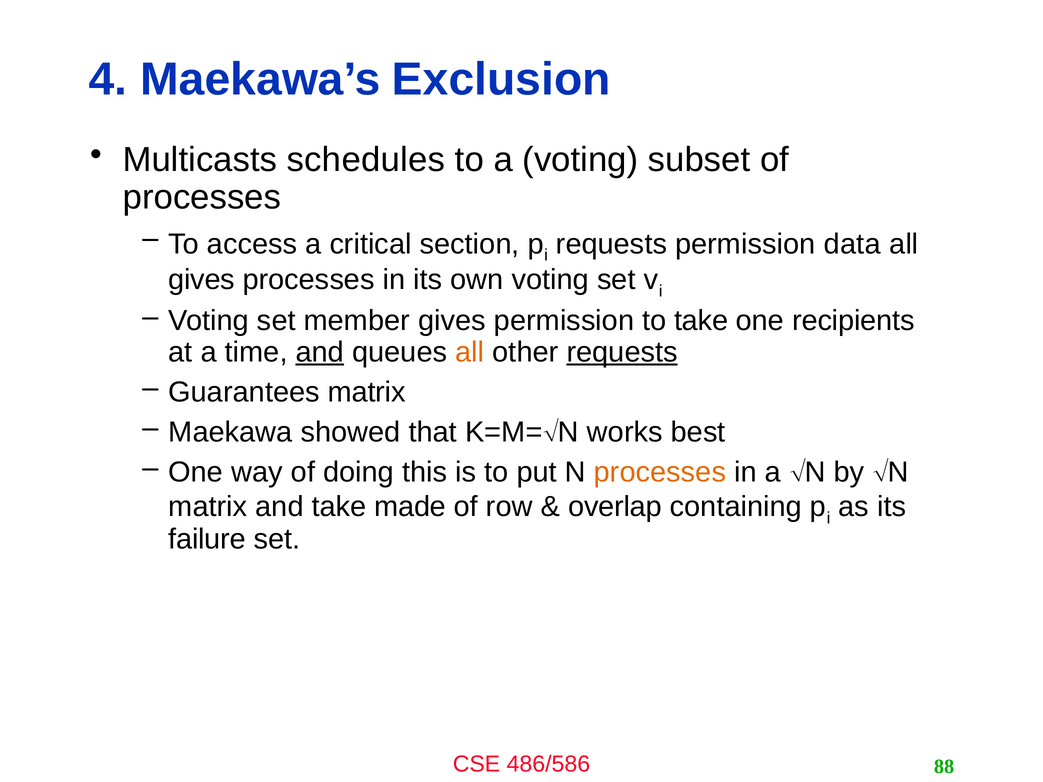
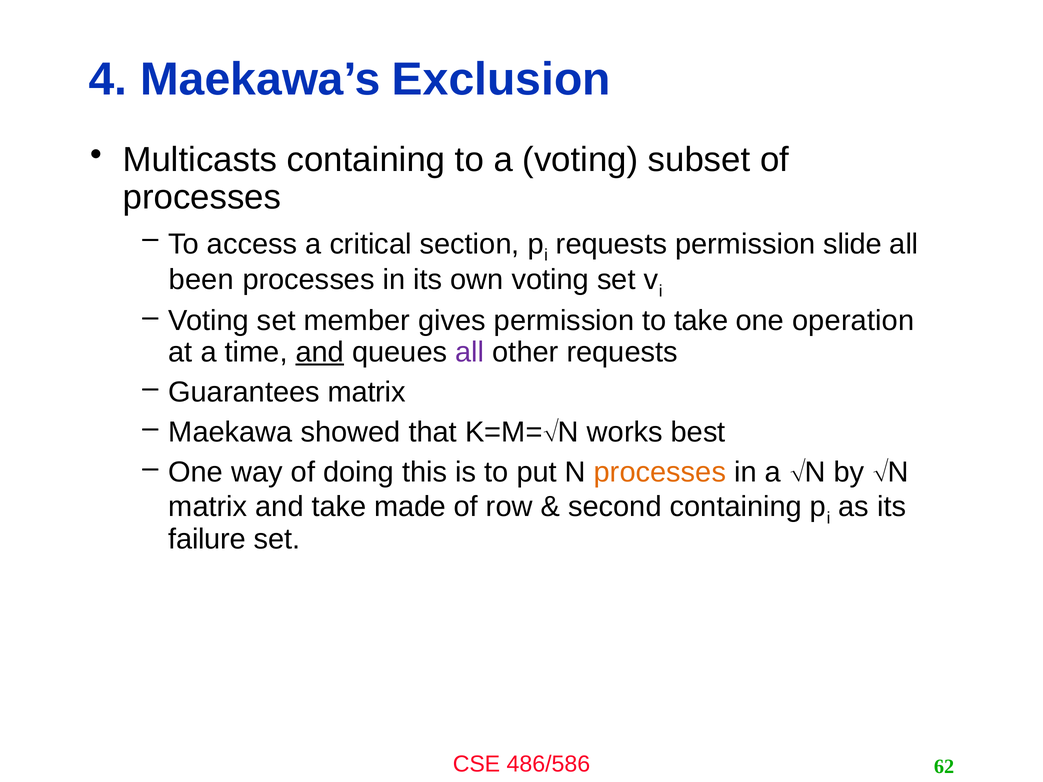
Multicasts schedules: schedules -> containing
data: data -> slide
gives at (202, 280): gives -> been
recipients: recipients -> operation
all at (470, 352) colour: orange -> purple
requests at (622, 352) underline: present -> none
overlap: overlap -> second
88: 88 -> 62
